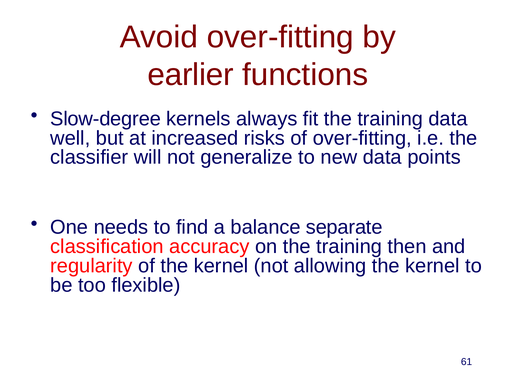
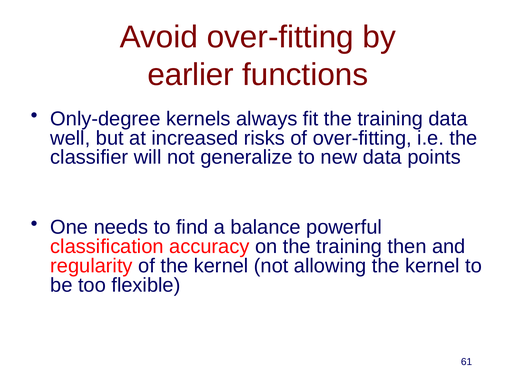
Slow-degree: Slow-degree -> Only-degree
separate: separate -> powerful
